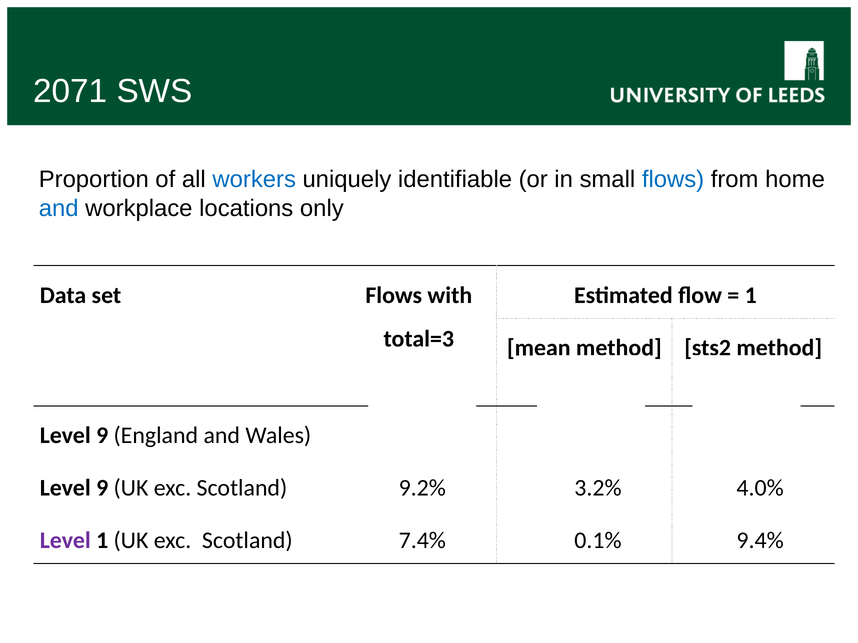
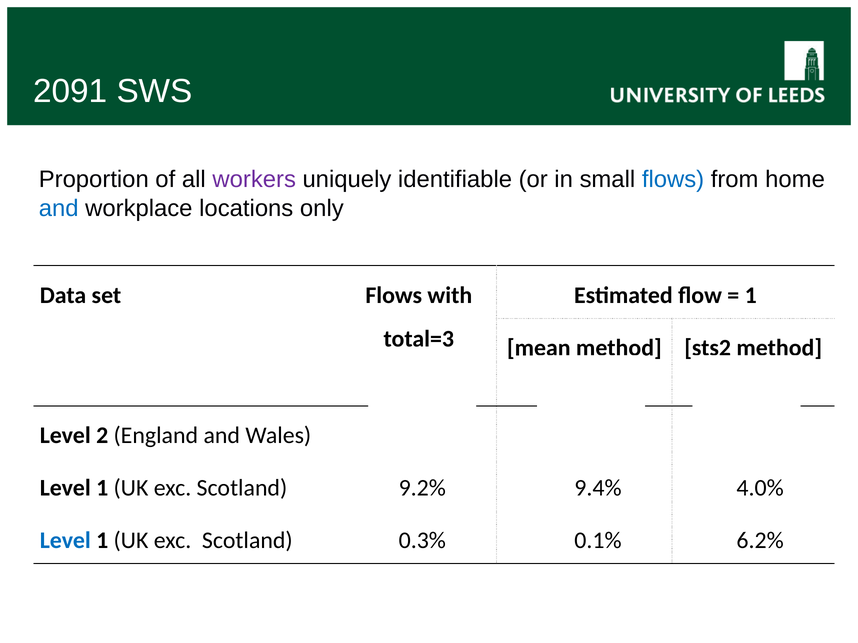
2071: 2071 -> 2091
workers colour: blue -> purple
9 at (102, 436): 9 -> 2
9 at (102, 488): 9 -> 1
3.2%: 3.2% -> 9.4%
Level at (65, 541) colour: purple -> blue
7.4%: 7.4% -> 0.3%
9.4%: 9.4% -> 6.2%
